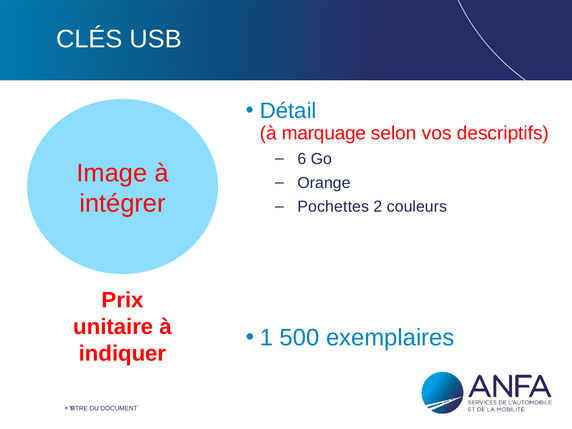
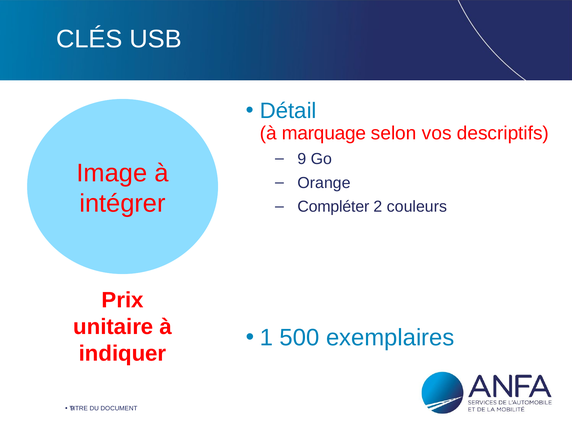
6 at (302, 159): 6 -> 9
Pochettes: Pochettes -> Compléter
